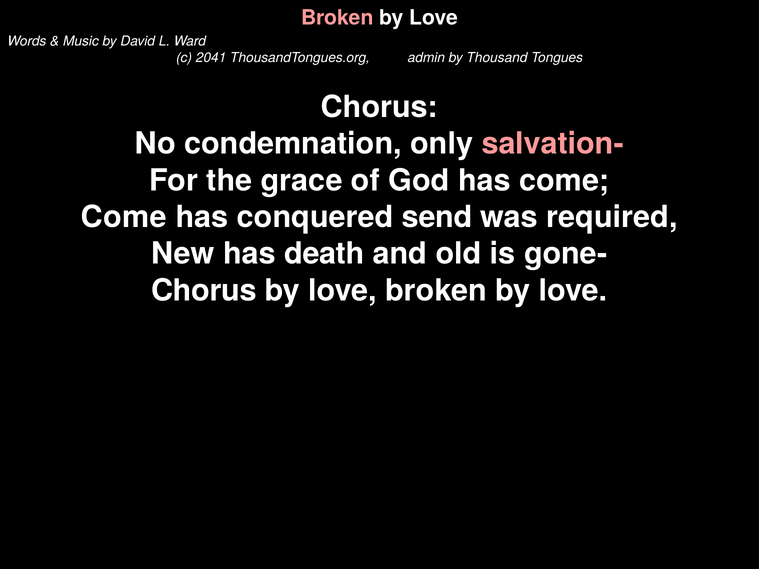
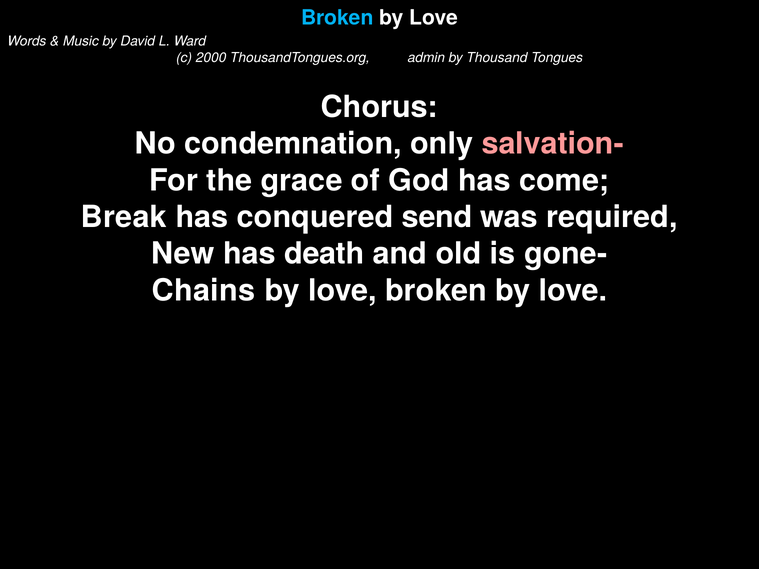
Broken at (337, 18) colour: pink -> light blue
2041: 2041 -> 2000
Come at (124, 217): Come -> Break
Chorus at (204, 291): Chorus -> Chains
